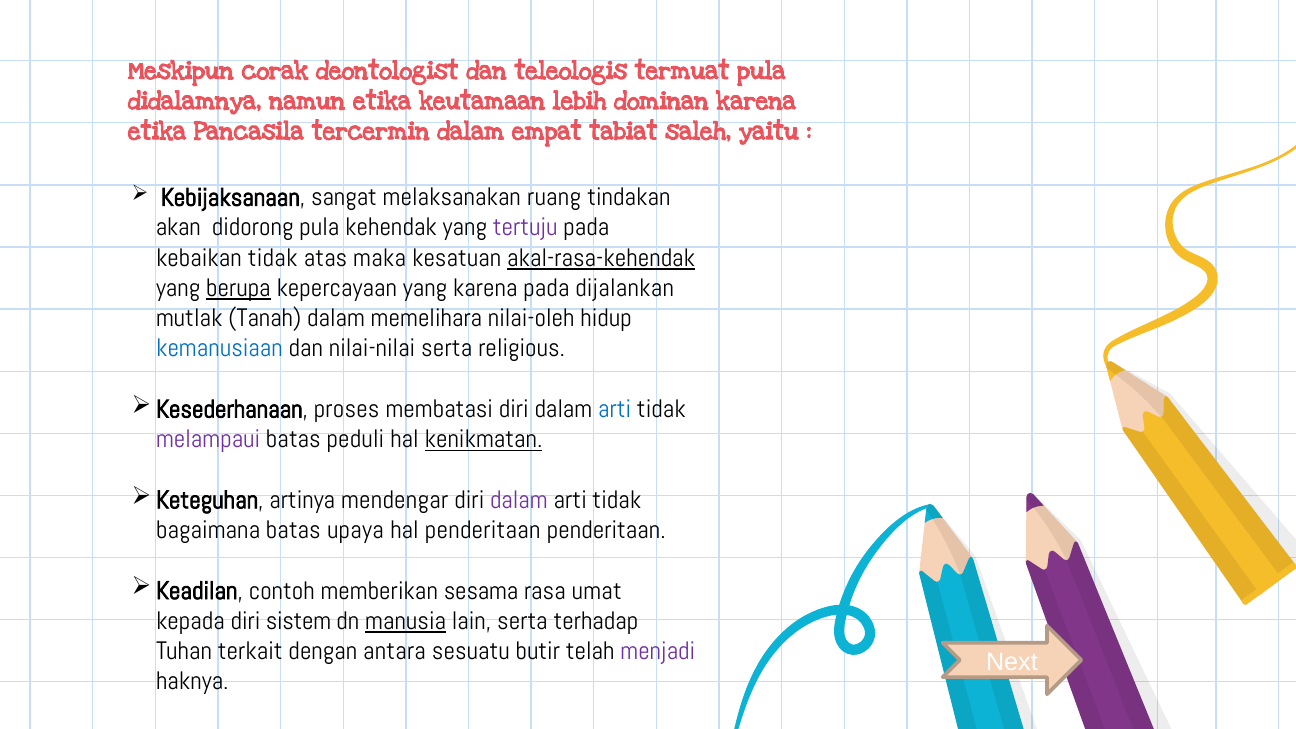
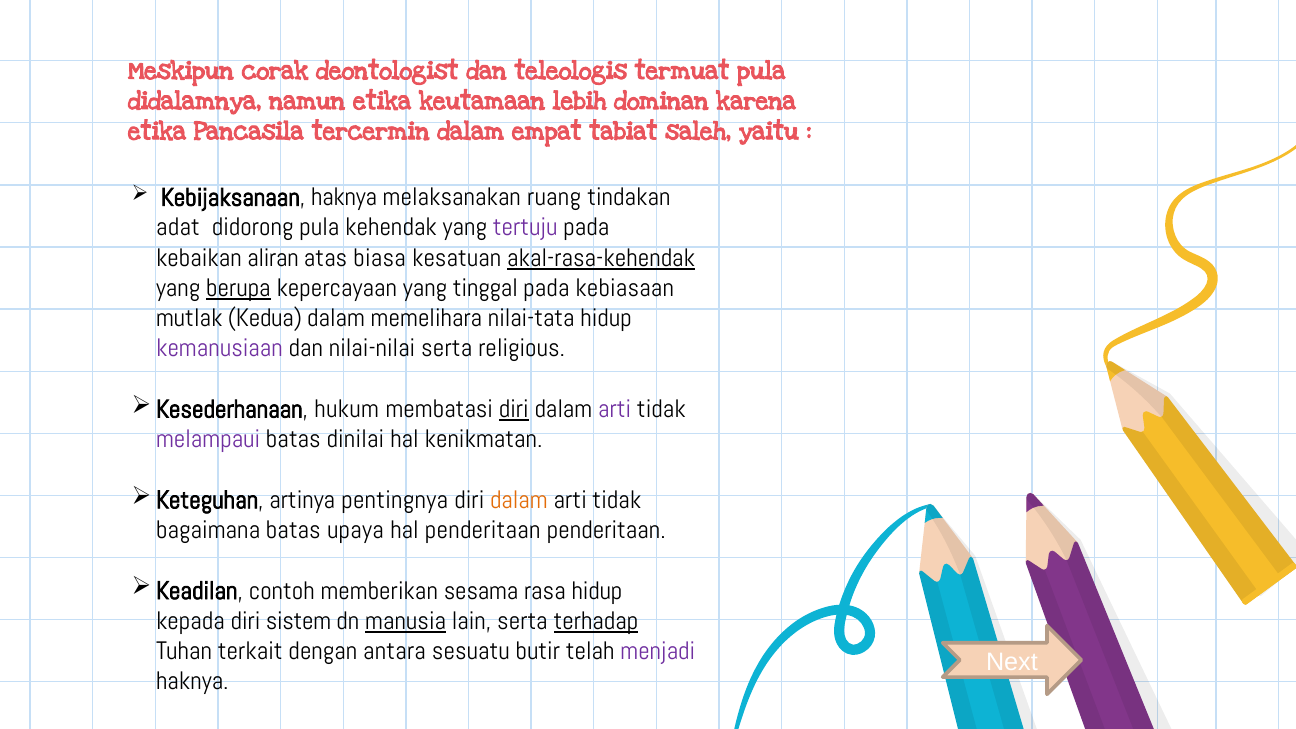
Kebijaksanaan sangat: sangat -> haknya
akan: akan -> adat
kebaikan tidak: tidak -> aliran
maka: maka -> biasa
yang karena: karena -> tinggal
dijalankan: dijalankan -> kebiasaan
Tanah: Tanah -> Kedua
nilai-oleh: nilai-oleh -> nilai-tata
kemanusiaan colour: blue -> purple
proses: proses -> hukum
diri at (514, 409) underline: none -> present
arti at (615, 409) colour: blue -> purple
peduli: peduli -> dinilai
kenikmatan underline: present -> none
mendengar: mendengar -> pentingnya
dalam at (519, 500) colour: purple -> orange
rasa umat: umat -> hidup
terhadap underline: none -> present
